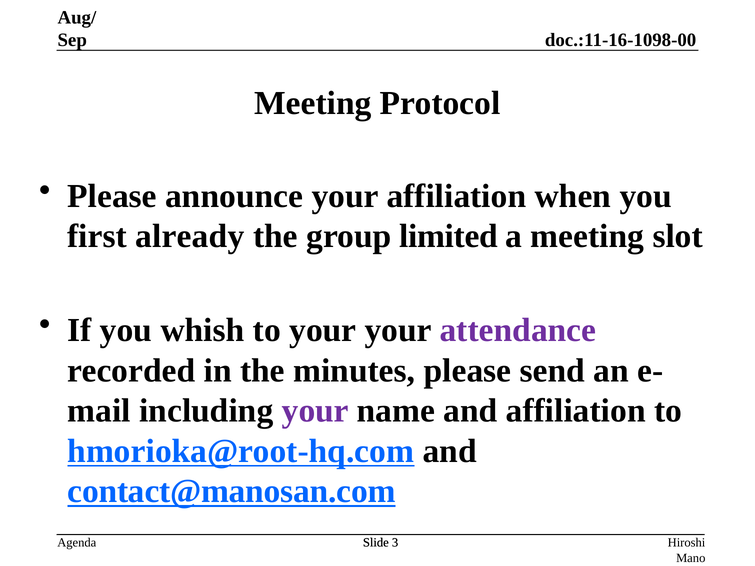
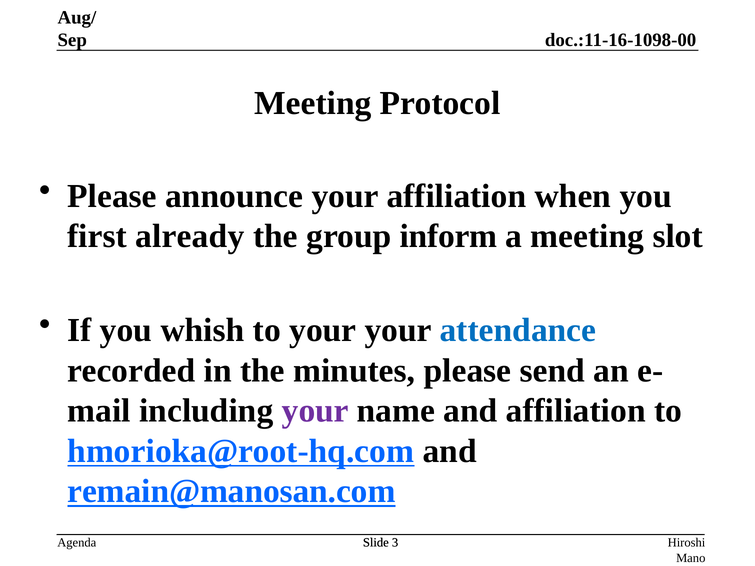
limited: limited -> inform
attendance colour: purple -> blue
contact@manosan.com: contact@manosan.com -> remain@manosan.com
